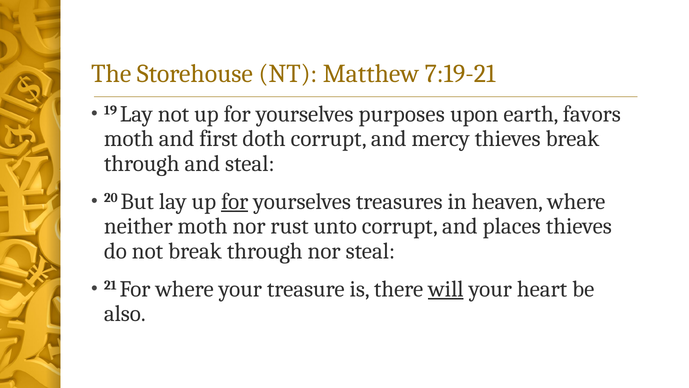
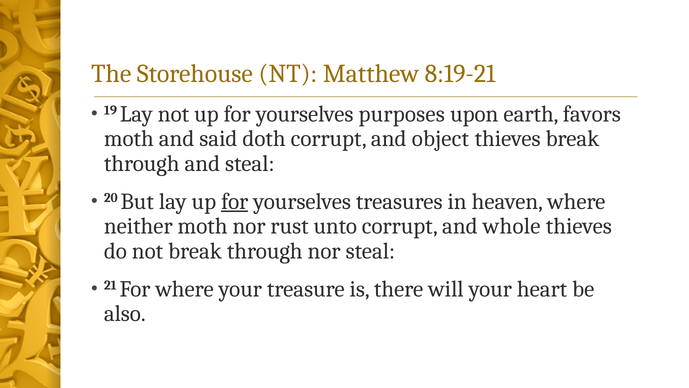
7:19-21: 7:19-21 -> 8:19-21
first: first -> said
mercy: mercy -> object
places: places -> whole
will underline: present -> none
